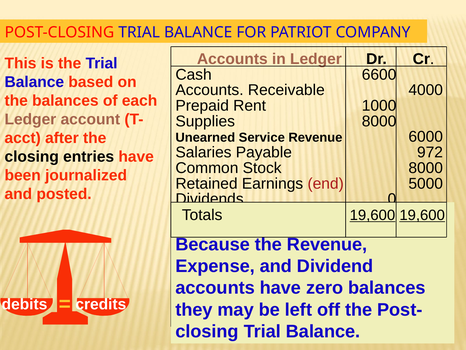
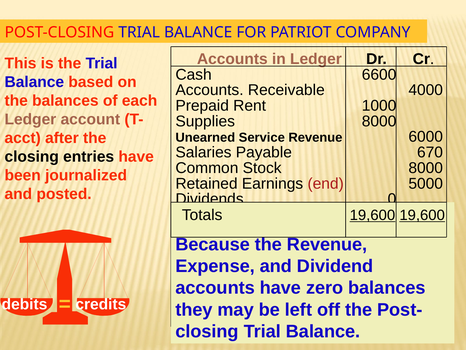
972: 972 -> 670
